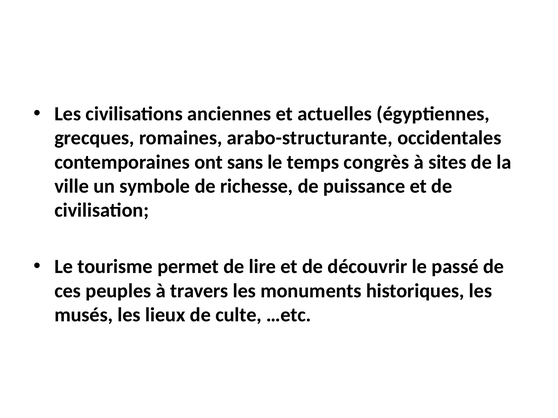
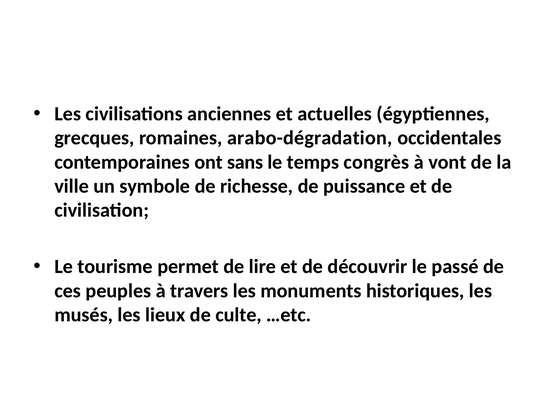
arabo-structurante: arabo-structurante -> arabo-dégradation
sites: sites -> vont
